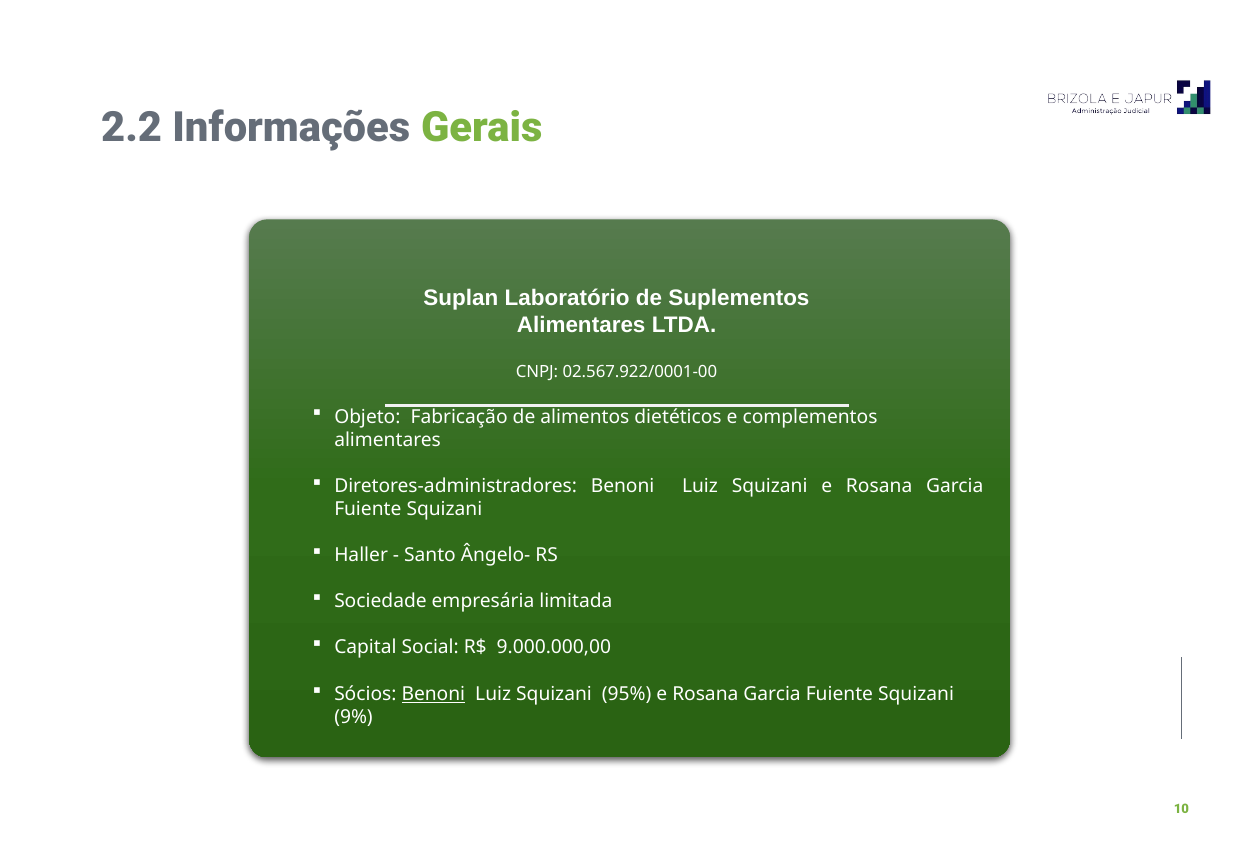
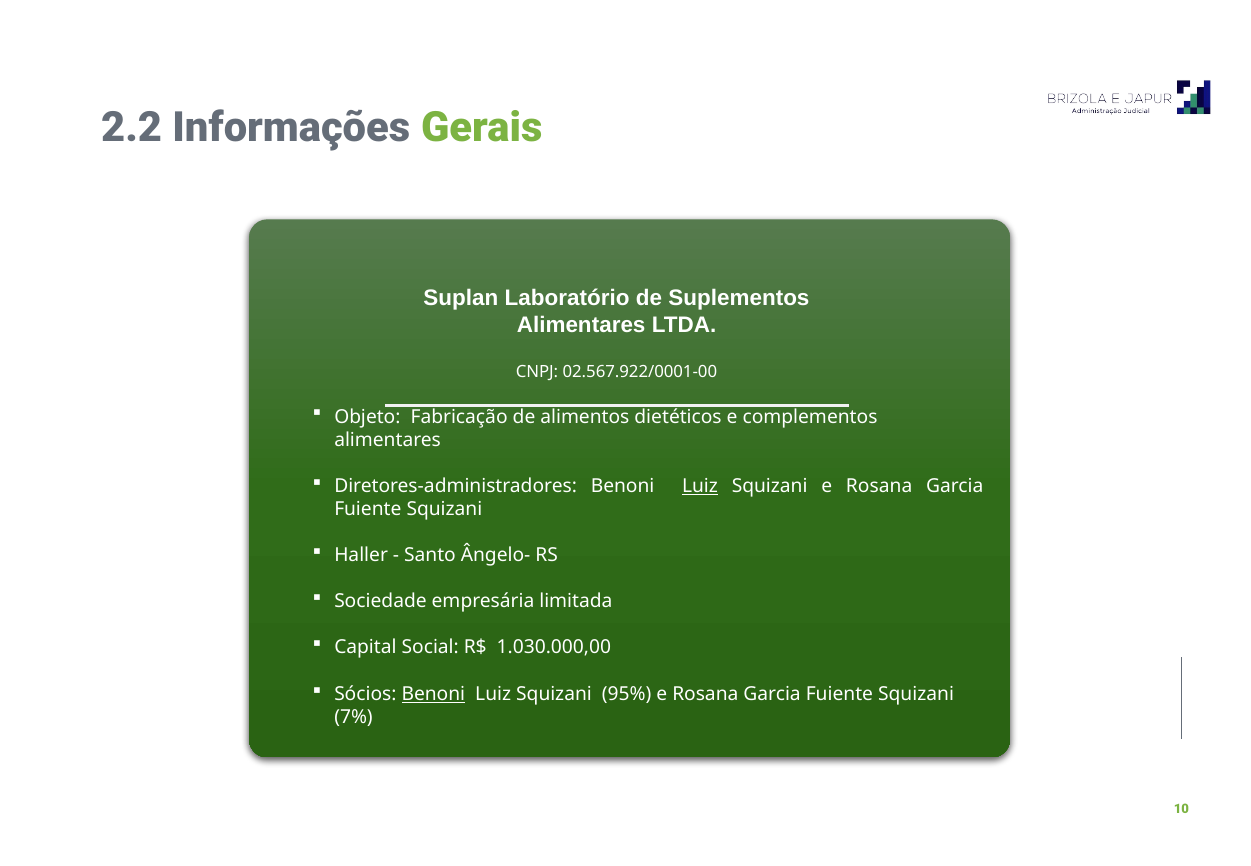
Luiz at (700, 486) underline: none -> present
9.000.000,00: 9.000.000,00 -> 1.030.000,00
9%: 9% -> 7%
